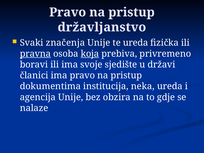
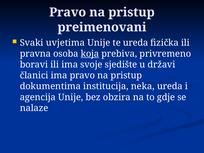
državljanstvo: državljanstvo -> preimenovani
značenja: značenja -> uvjetima
pravna underline: present -> none
